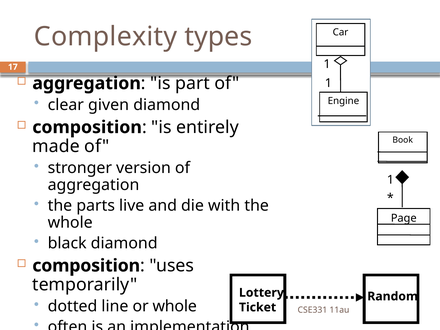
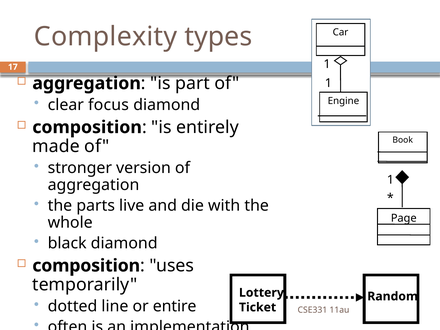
given: given -> focus
or whole: whole -> entire
